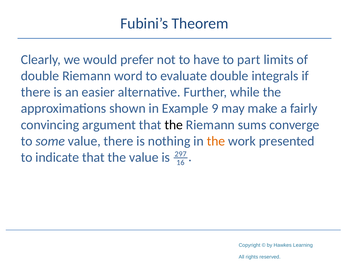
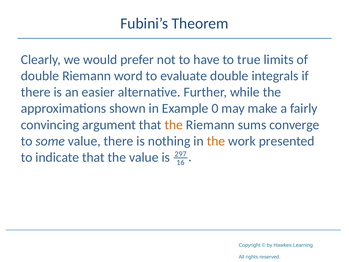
part: part -> true
9: 9 -> 0
the at (174, 125) colour: black -> orange
